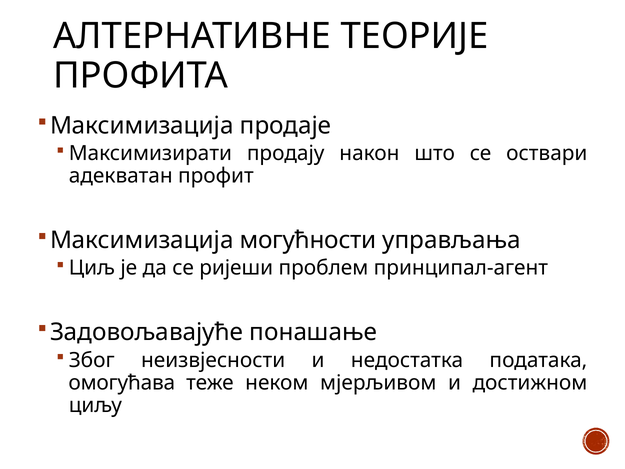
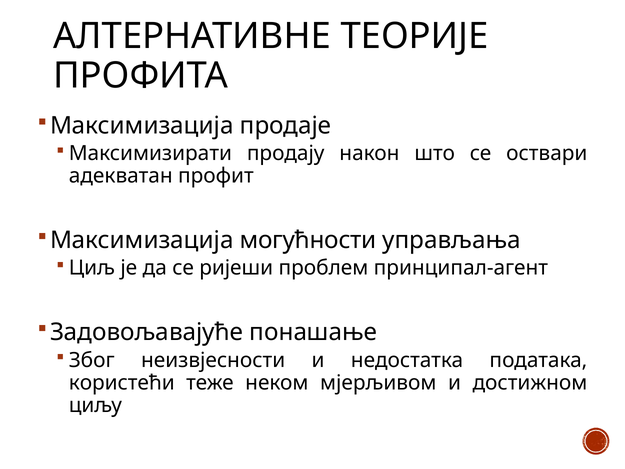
омогућава: омогућава -> користећи
